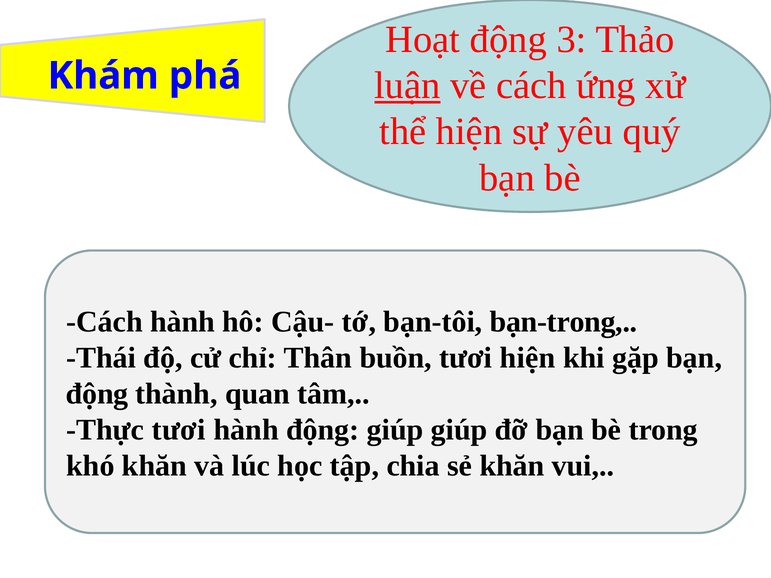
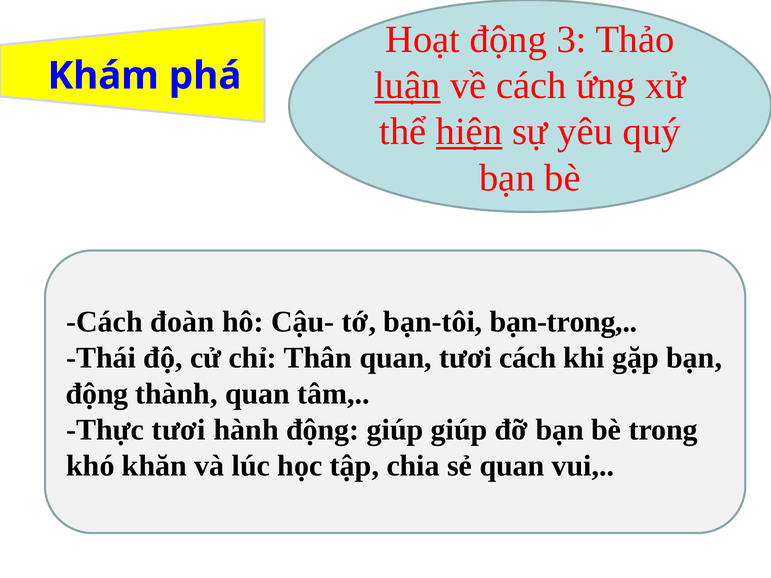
hiện at (469, 132) underline: none -> present
Cách hành: hành -> đoàn
Thân buồn: buồn -> quan
tươi hiện: hiện -> cách
sẻ khăn: khăn -> quan
